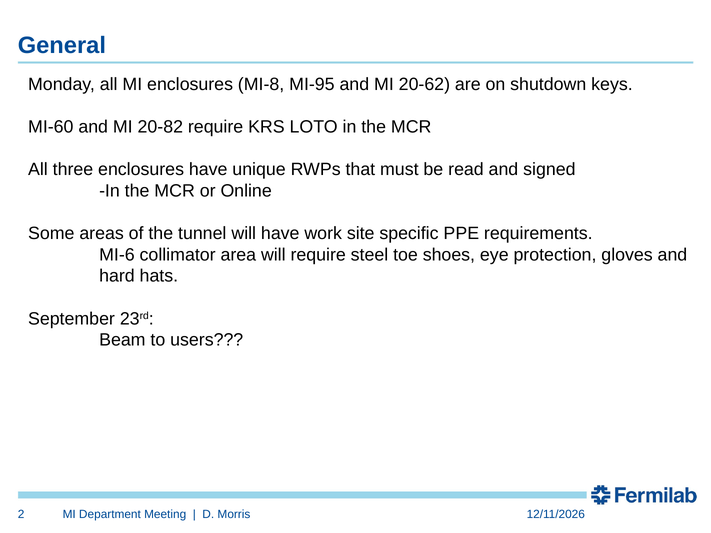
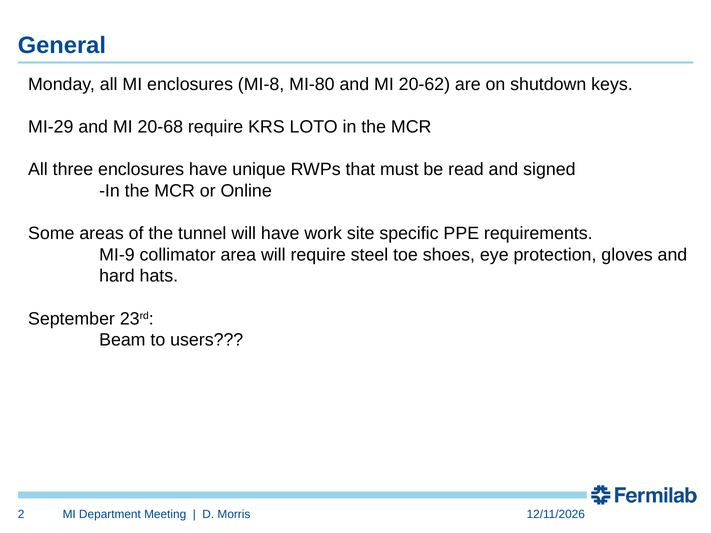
MI-95: MI-95 -> MI-80
MI-60: MI-60 -> MI-29
20-82: 20-82 -> 20-68
MI-6: MI-6 -> MI-9
